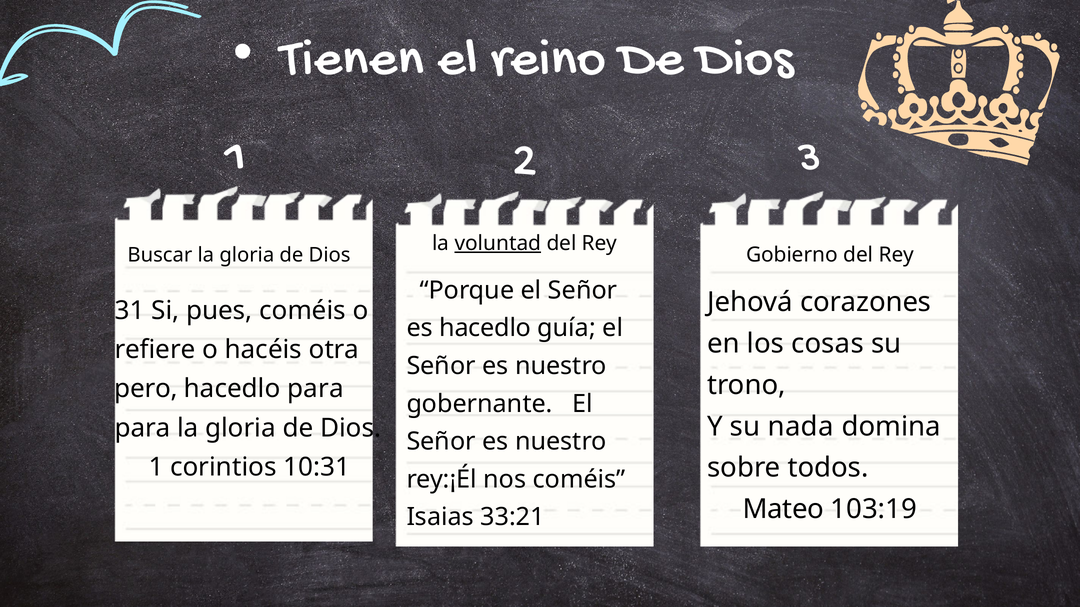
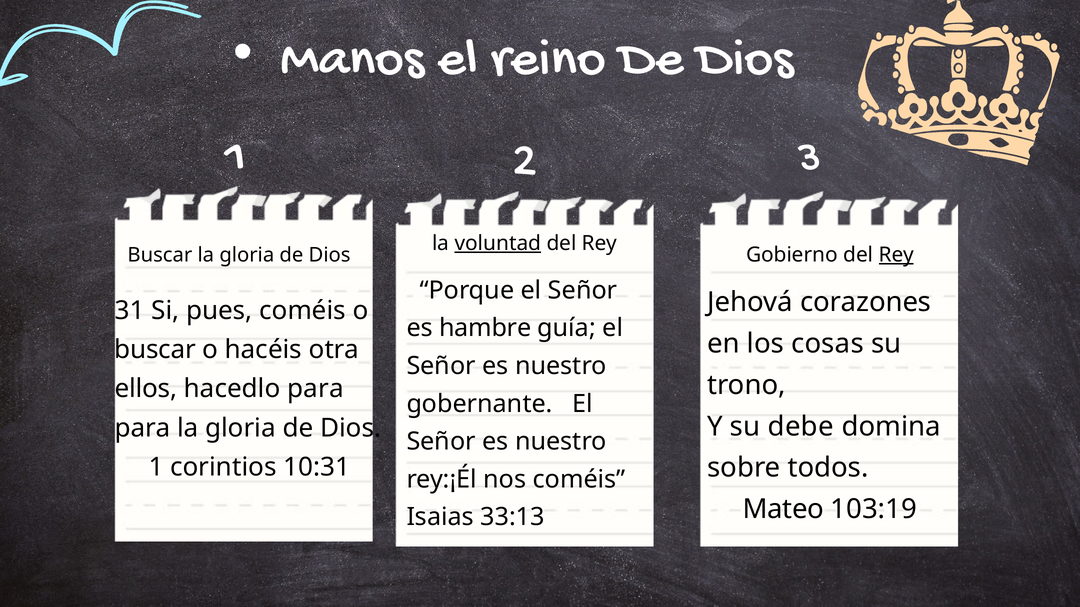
Tienen: Tienen -> Manos
Rey at (896, 255) underline: none -> present
es hacedlo: hacedlo -> hambre
refiere at (155, 350): refiere -> buscar
pero: pero -> ellos
nada: nada -> debe
33:21: 33:21 -> 33:13
